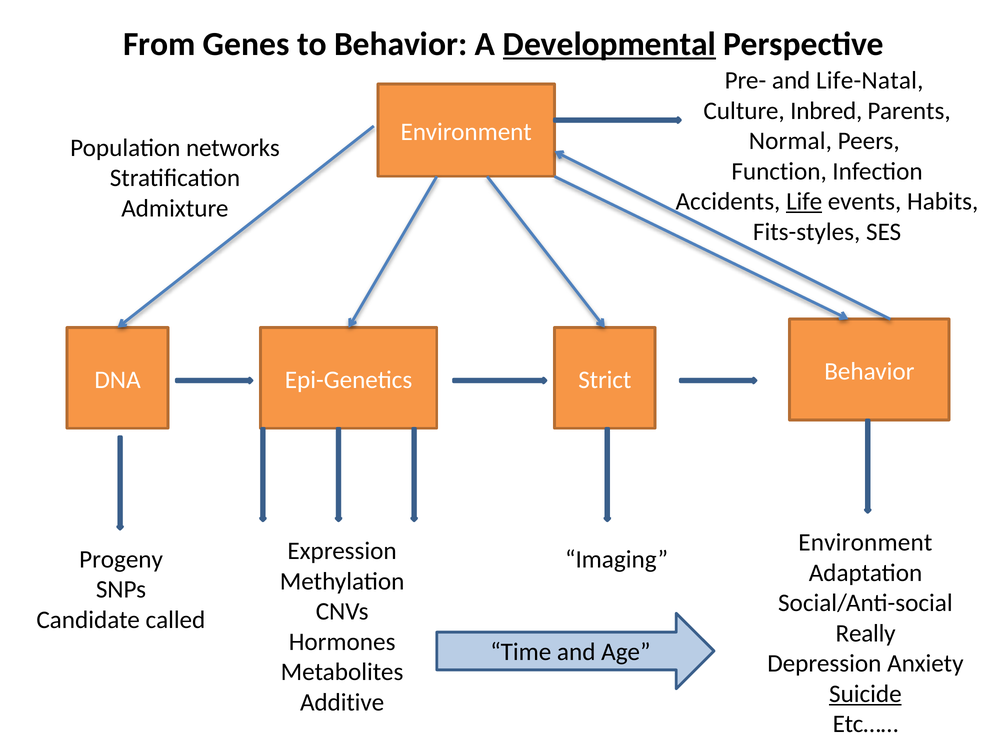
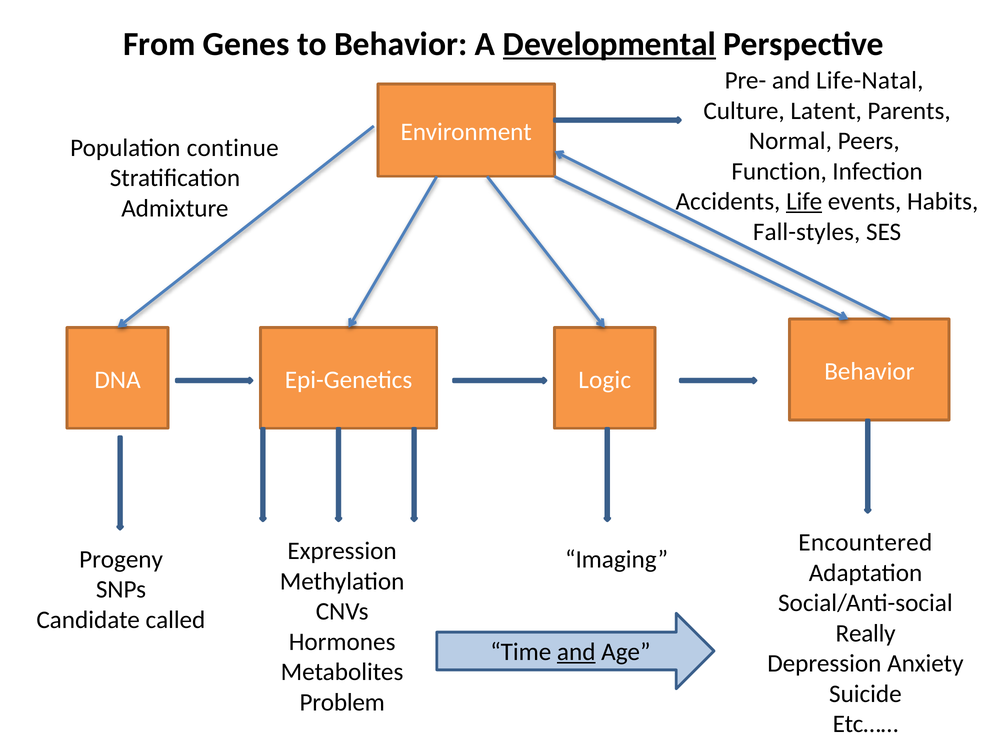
Inbred: Inbred -> Latent
networks: networks -> continue
Fits-styles: Fits-styles -> Fall-styles
Strict: Strict -> Logic
Environment at (865, 543): Environment -> Encountered
and at (576, 652) underline: none -> present
Suicide underline: present -> none
Additive: Additive -> Problem
